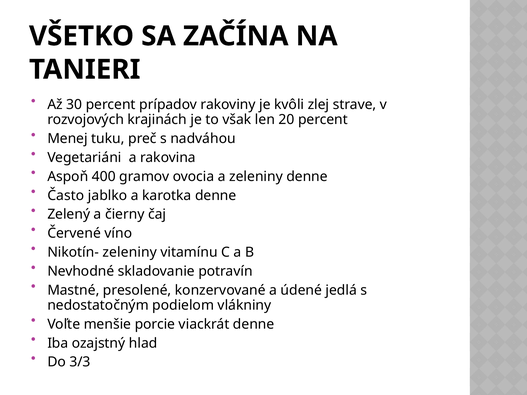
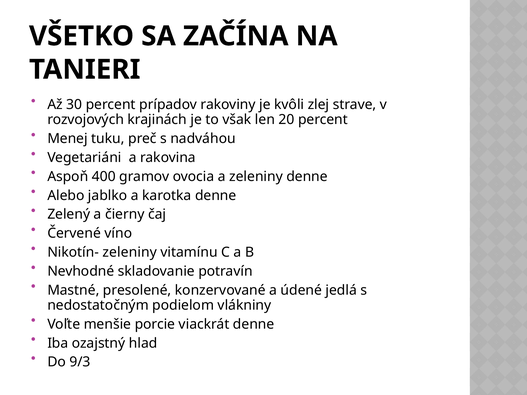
Často: Často -> Alebo
3/3: 3/3 -> 9/3
